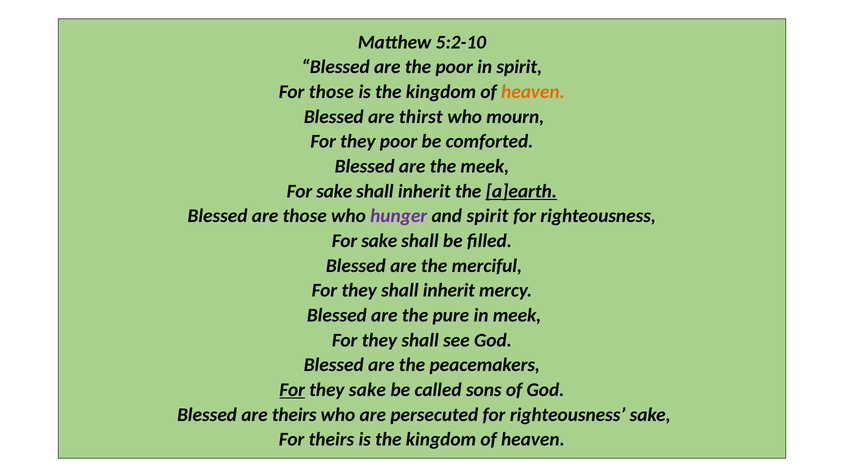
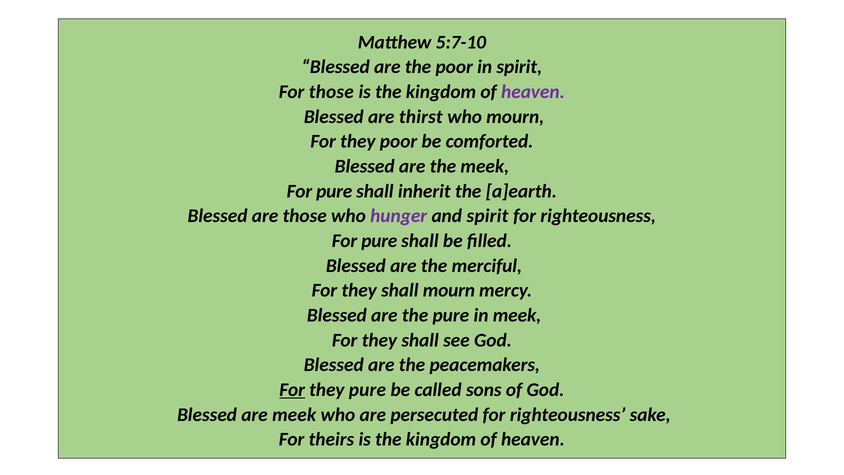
5:2-10: 5:2-10 -> 5:7-10
heaven at (533, 92) colour: orange -> purple
sake at (334, 191): sake -> pure
a]earth underline: present -> none
sake at (379, 241): sake -> pure
they shall inherit: inherit -> mourn
they sake: sake -> pure
are theirs: theirs -> meek
